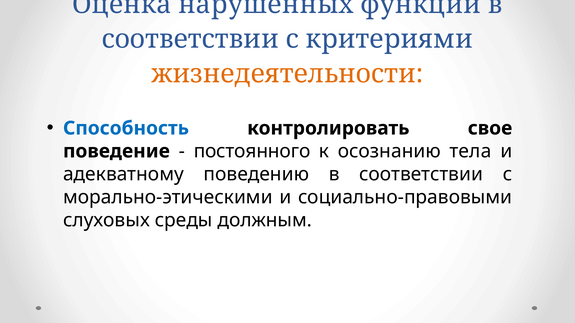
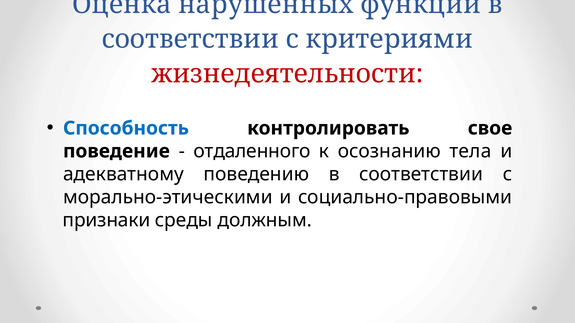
жизнедеятельности colour: orange -> red
постоянного: постоянного -> отдаленного
слуховых: слуховых -> признаки
